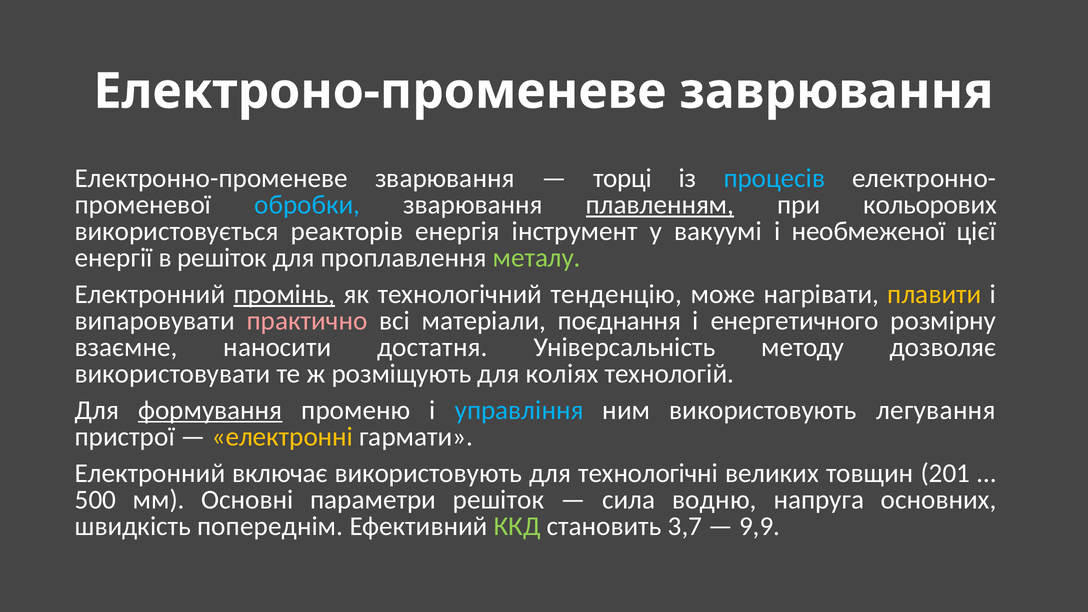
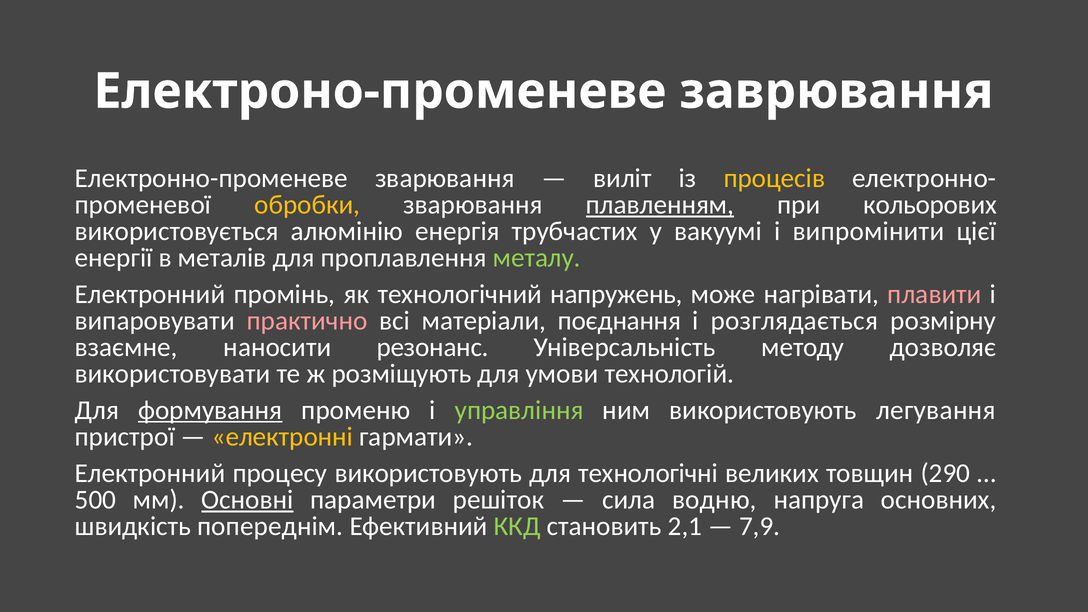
торці: торці -> виліт
процесів colour: light blue -> yellow
обробки colour: light blue -> yellow
реакторів: реакторів -> алюмінію
інструмент: інструмент -> трубчастих
необмеженої: необмеженої -> випромінити
в решіток: решіток -> металів
промінь underline: present -> none
тенденцію: тенденцію -> напружень
плавити colour: yellow -> pink
енергетичного: енергетичного -> розглядається
достатня: достатня -> резонанс
коліях: коліях -> умови
управління colour: light blue -> light green
включає: включає -> процесу
201: 201 -> 290
Основні underline: none -> present
3,7: 3,7 -> 2,1
9,9: 9,9 -> 7,9
